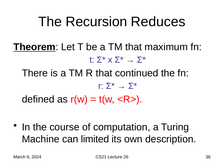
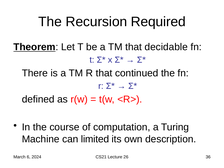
Reduces: Reduces -> Required
maximum: maximum -> decidable
